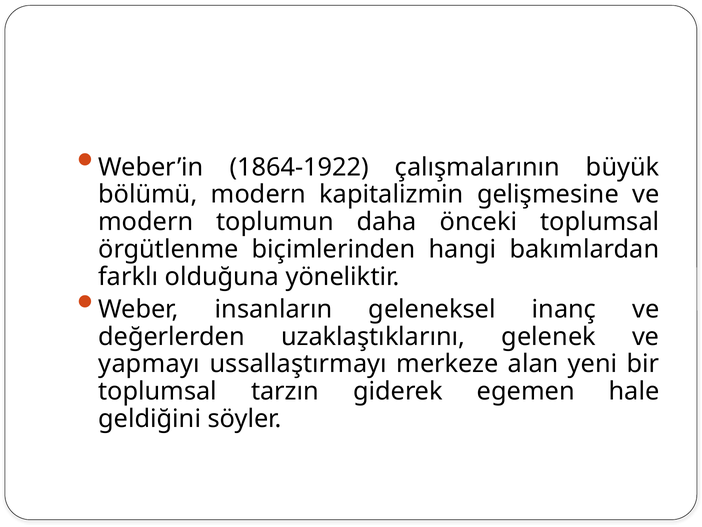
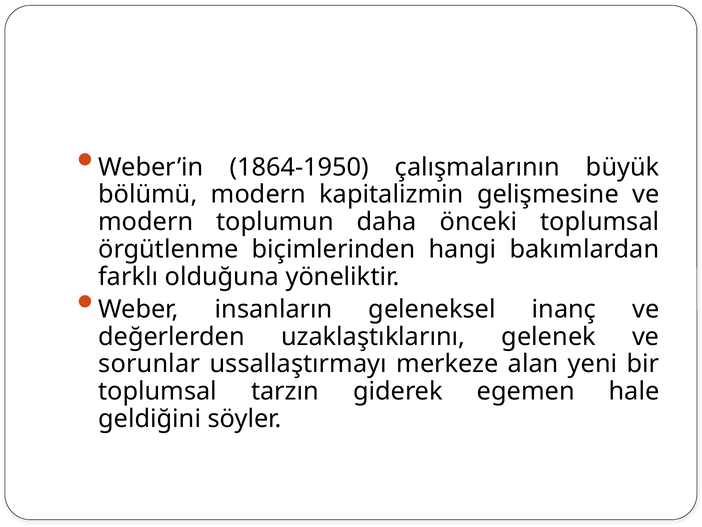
1864-1922: 1864-1922 -> 1864-1950
yapmayı: yapmayı -> sorunlar
